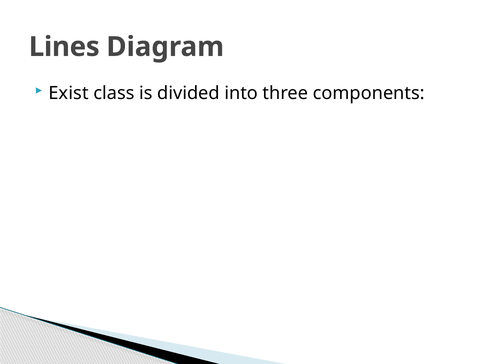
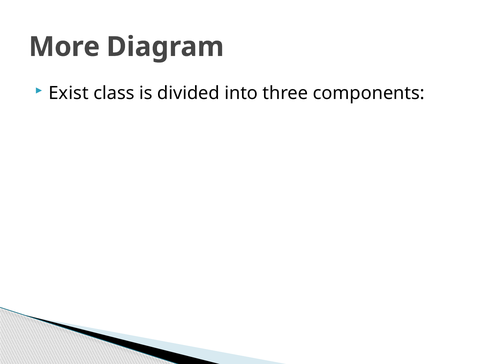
Lines: Lines -> More
